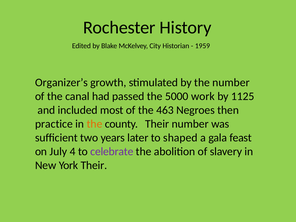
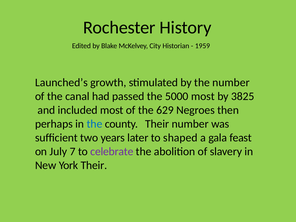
Organizer’s: Organizer’s -> Launched’s
5000 work: work -> most
1125: 1125 -> 3825
463: 463 -> 629
practice: practice -> perhaps
the at (95, 124) colour: orange -> blue
4: 4 -> 7
